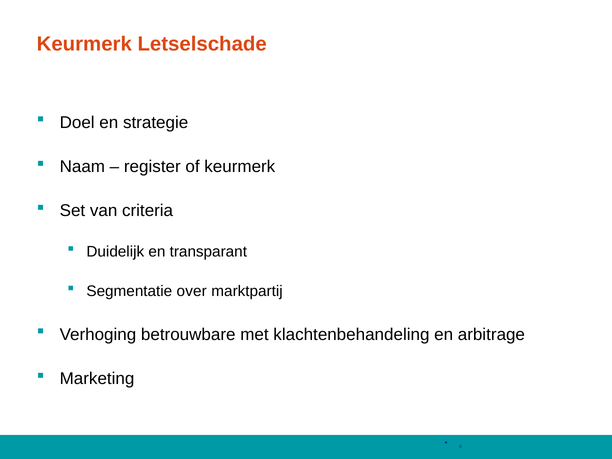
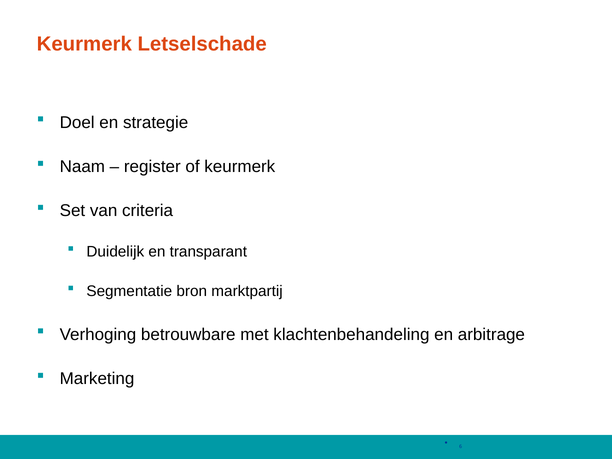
over: over -> bron
